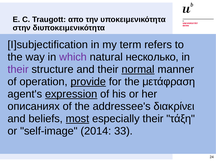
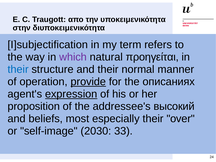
несколько: несколько -> προηγείται
their at (18, 69) colour: purple -> blue
normal underline: present -> none
μετάφραση: μετάφραση -> описаниях
описаниях: описаниях -> proposition
διακρίνει: διακρίνει -> высокий
most underline: present -> none
τάξη: τάξη -> over
2014: 2014 -> 2030
